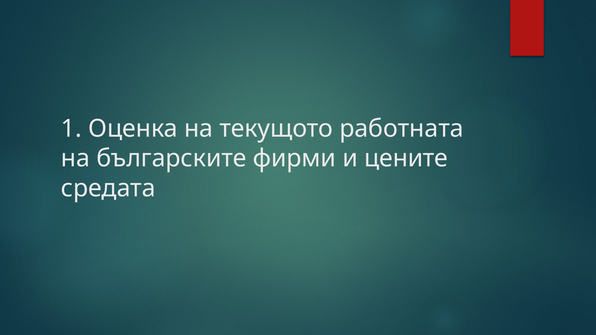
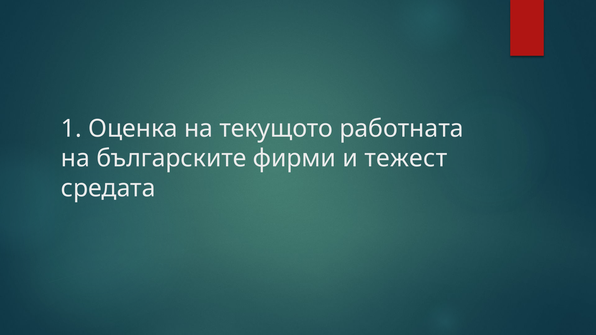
цените: цените -> тежест
